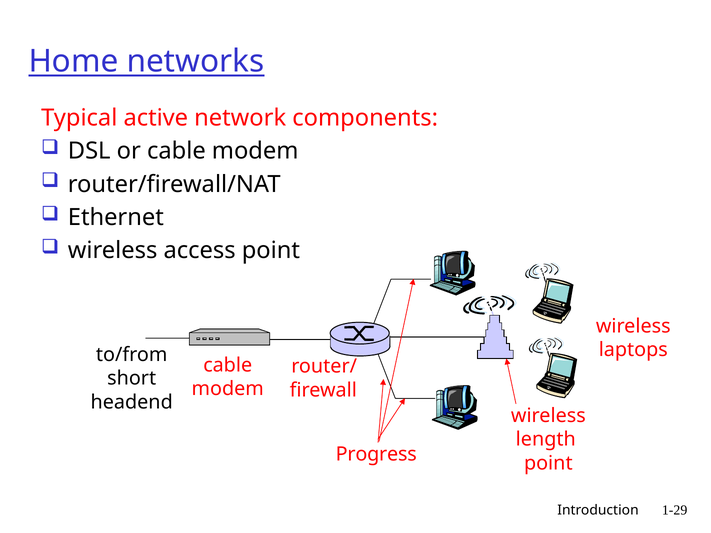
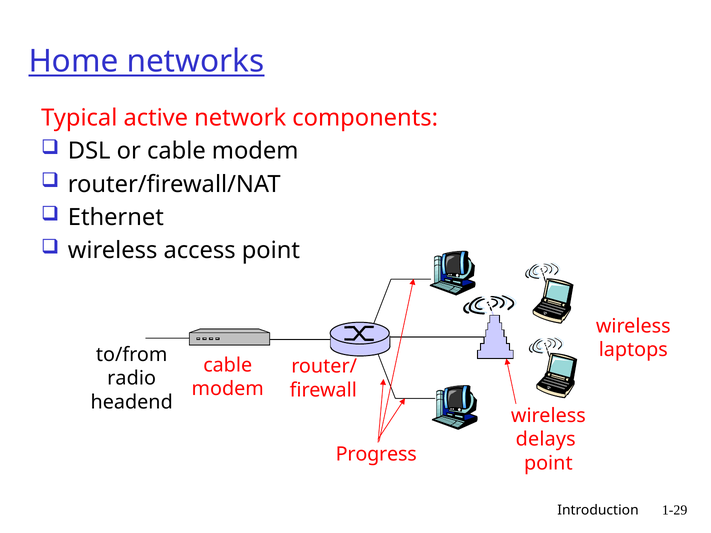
short: short -> radio
length: length -> delays
